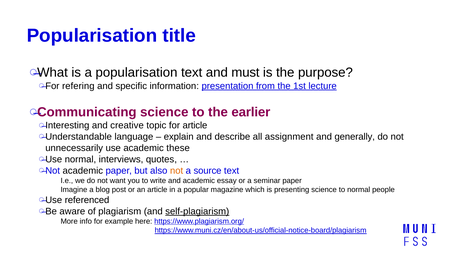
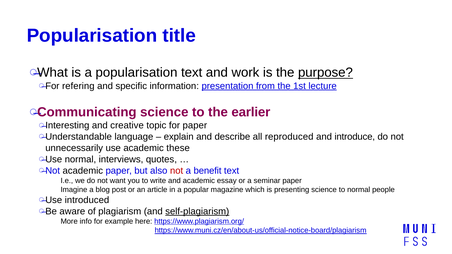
must: must -> work
purpose underline: none -> present
for article: article -> paper
assignment: assignment -> reproduced
generally: generally -> introduce
not at (177, 171) colour: orange -> red
source: source -> benefit
referenced: referenced -> introduced
